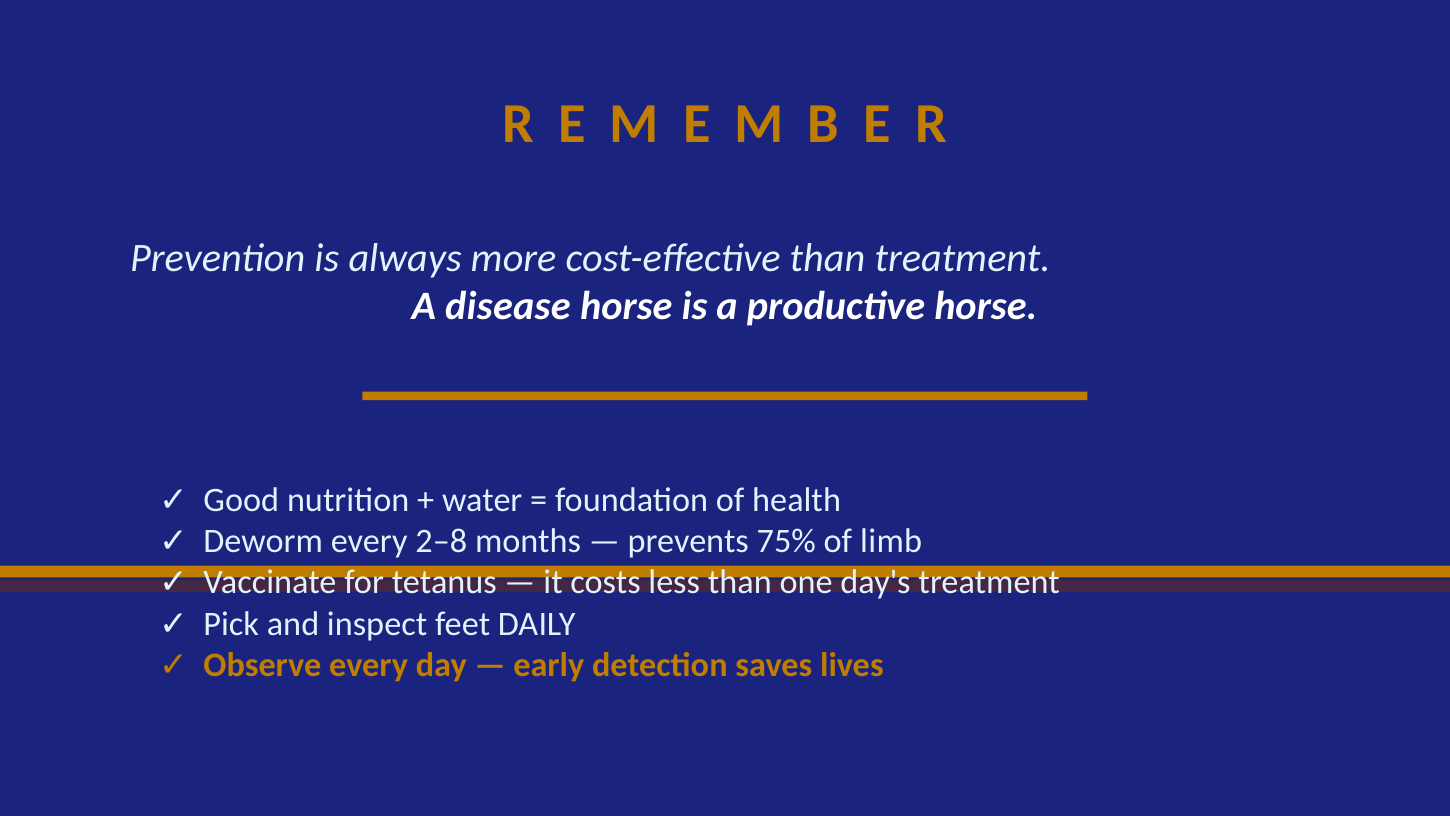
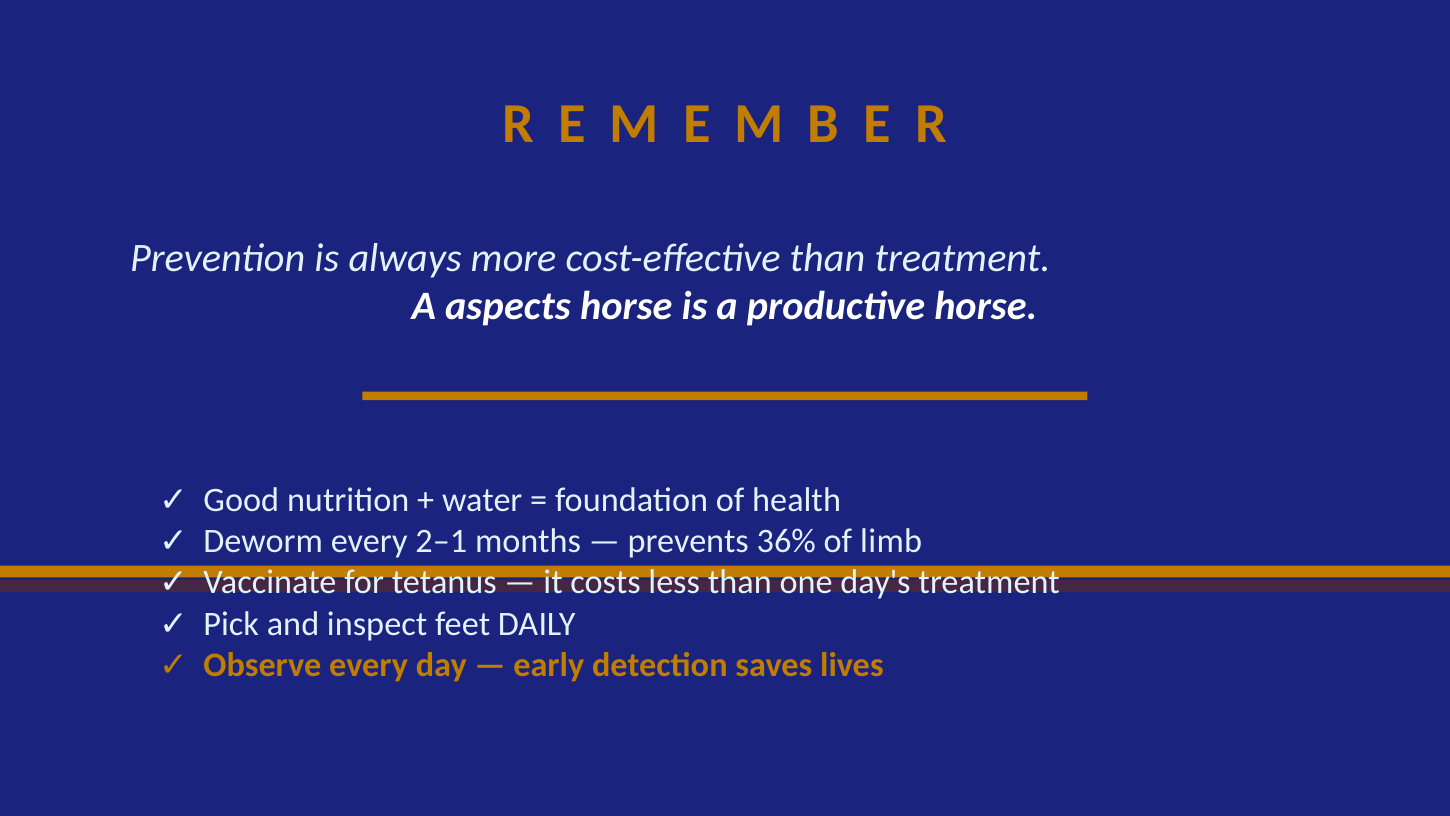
disease: disease -> aspects
2–8: 2–8 -> 2–1
75%: 75% -> 36%
